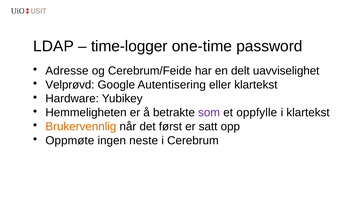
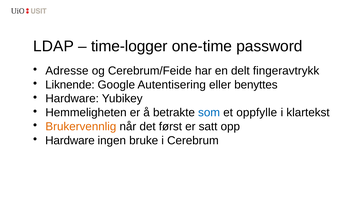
uavviselighet: uavviselighet -> fingeravtrykk
Velprøvd: Velprøvd -> Liknende
eller klartekst: klartekst -> benyttes
som colour: purple -> blue
Oppmøte at (70, 140): Oppmøte -> Hardware
neste: neste -> bruke
